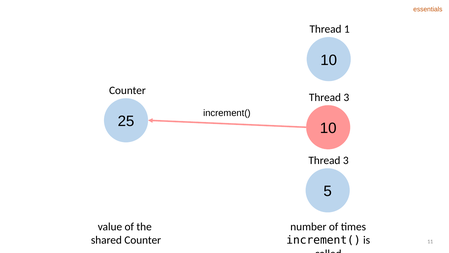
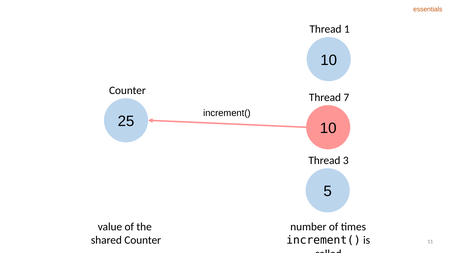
3 at (346, 97): 3 -> 7
